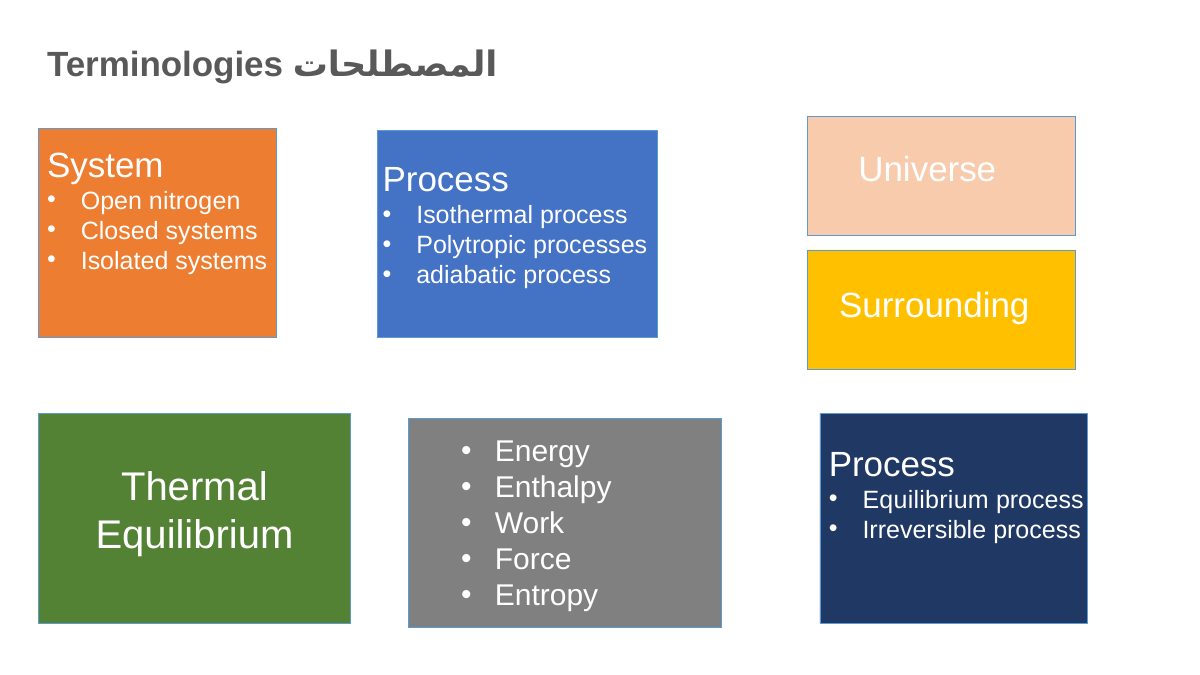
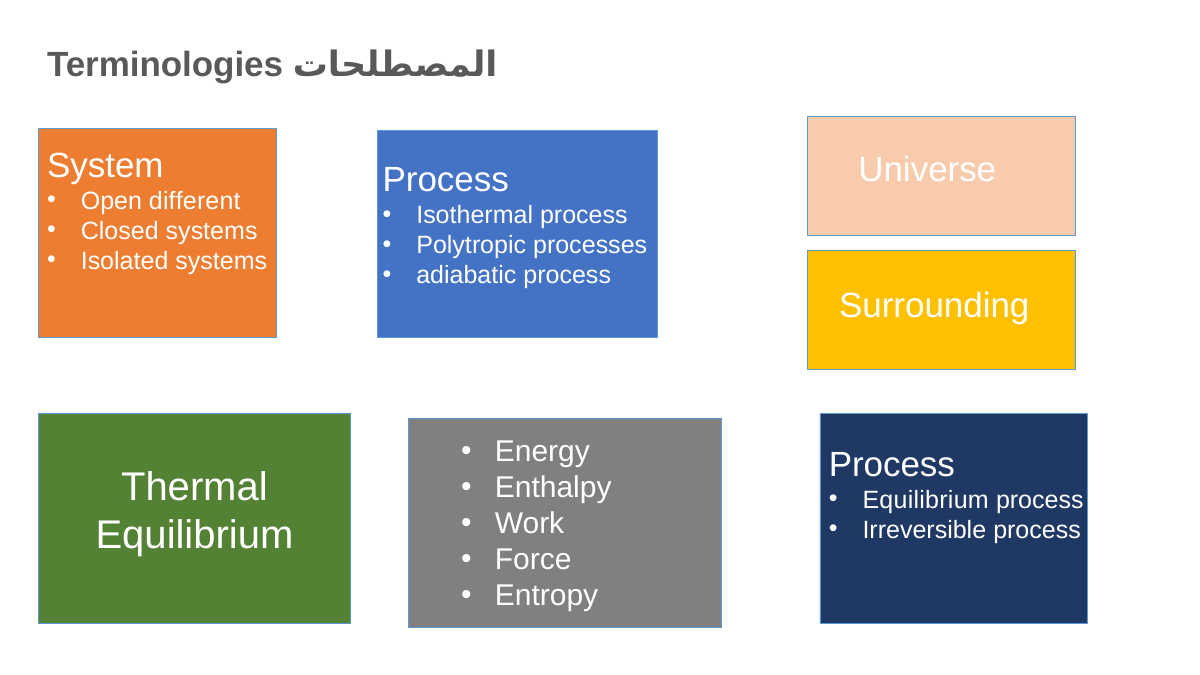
nitrogen: nitrogen -> different
